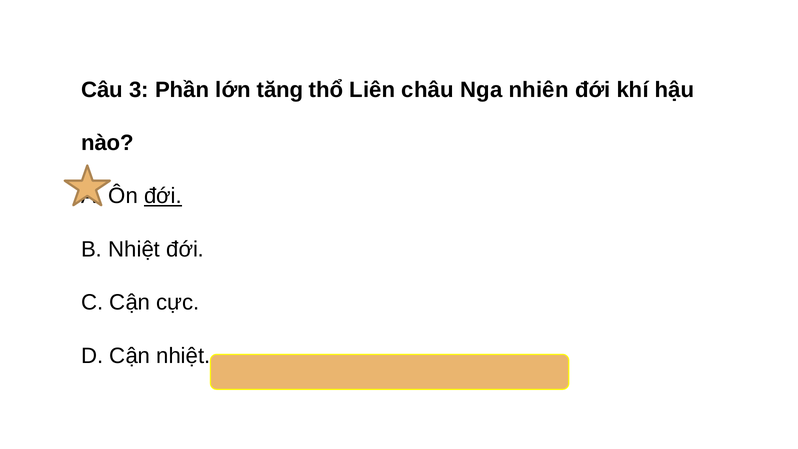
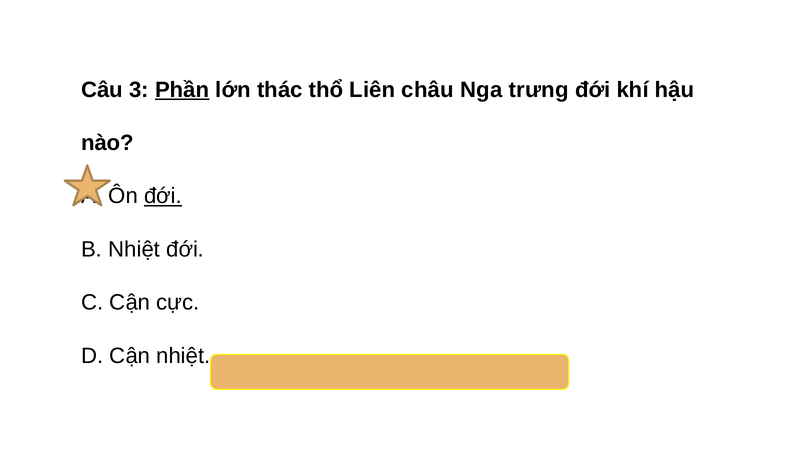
Phần underline: none -> present
tăng: tăng -> thác
nhiên: nhiên -> trưng
